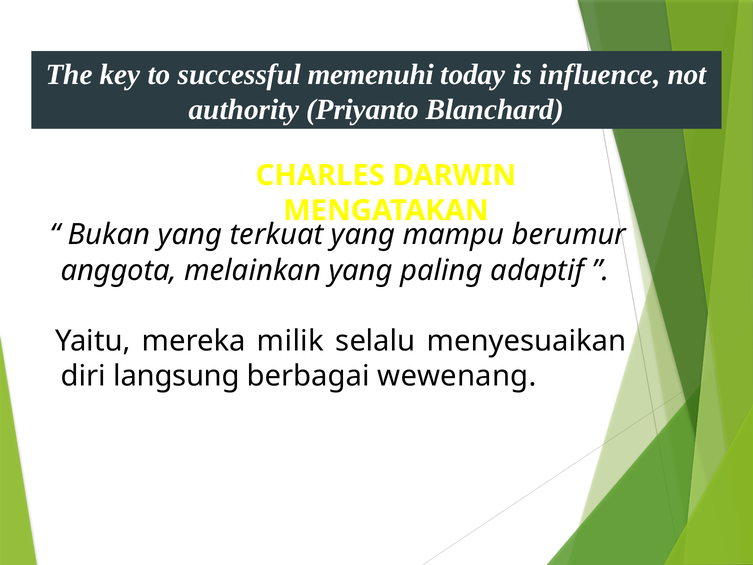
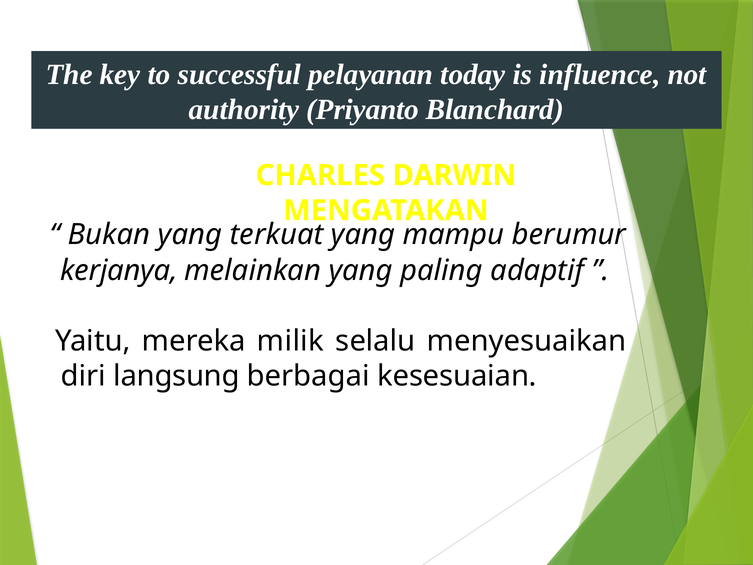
memenuhi: memenuhi -> pelayanan
anggota: anggota -> kerjanya
wewenang: wewenang -> kesesuaian
